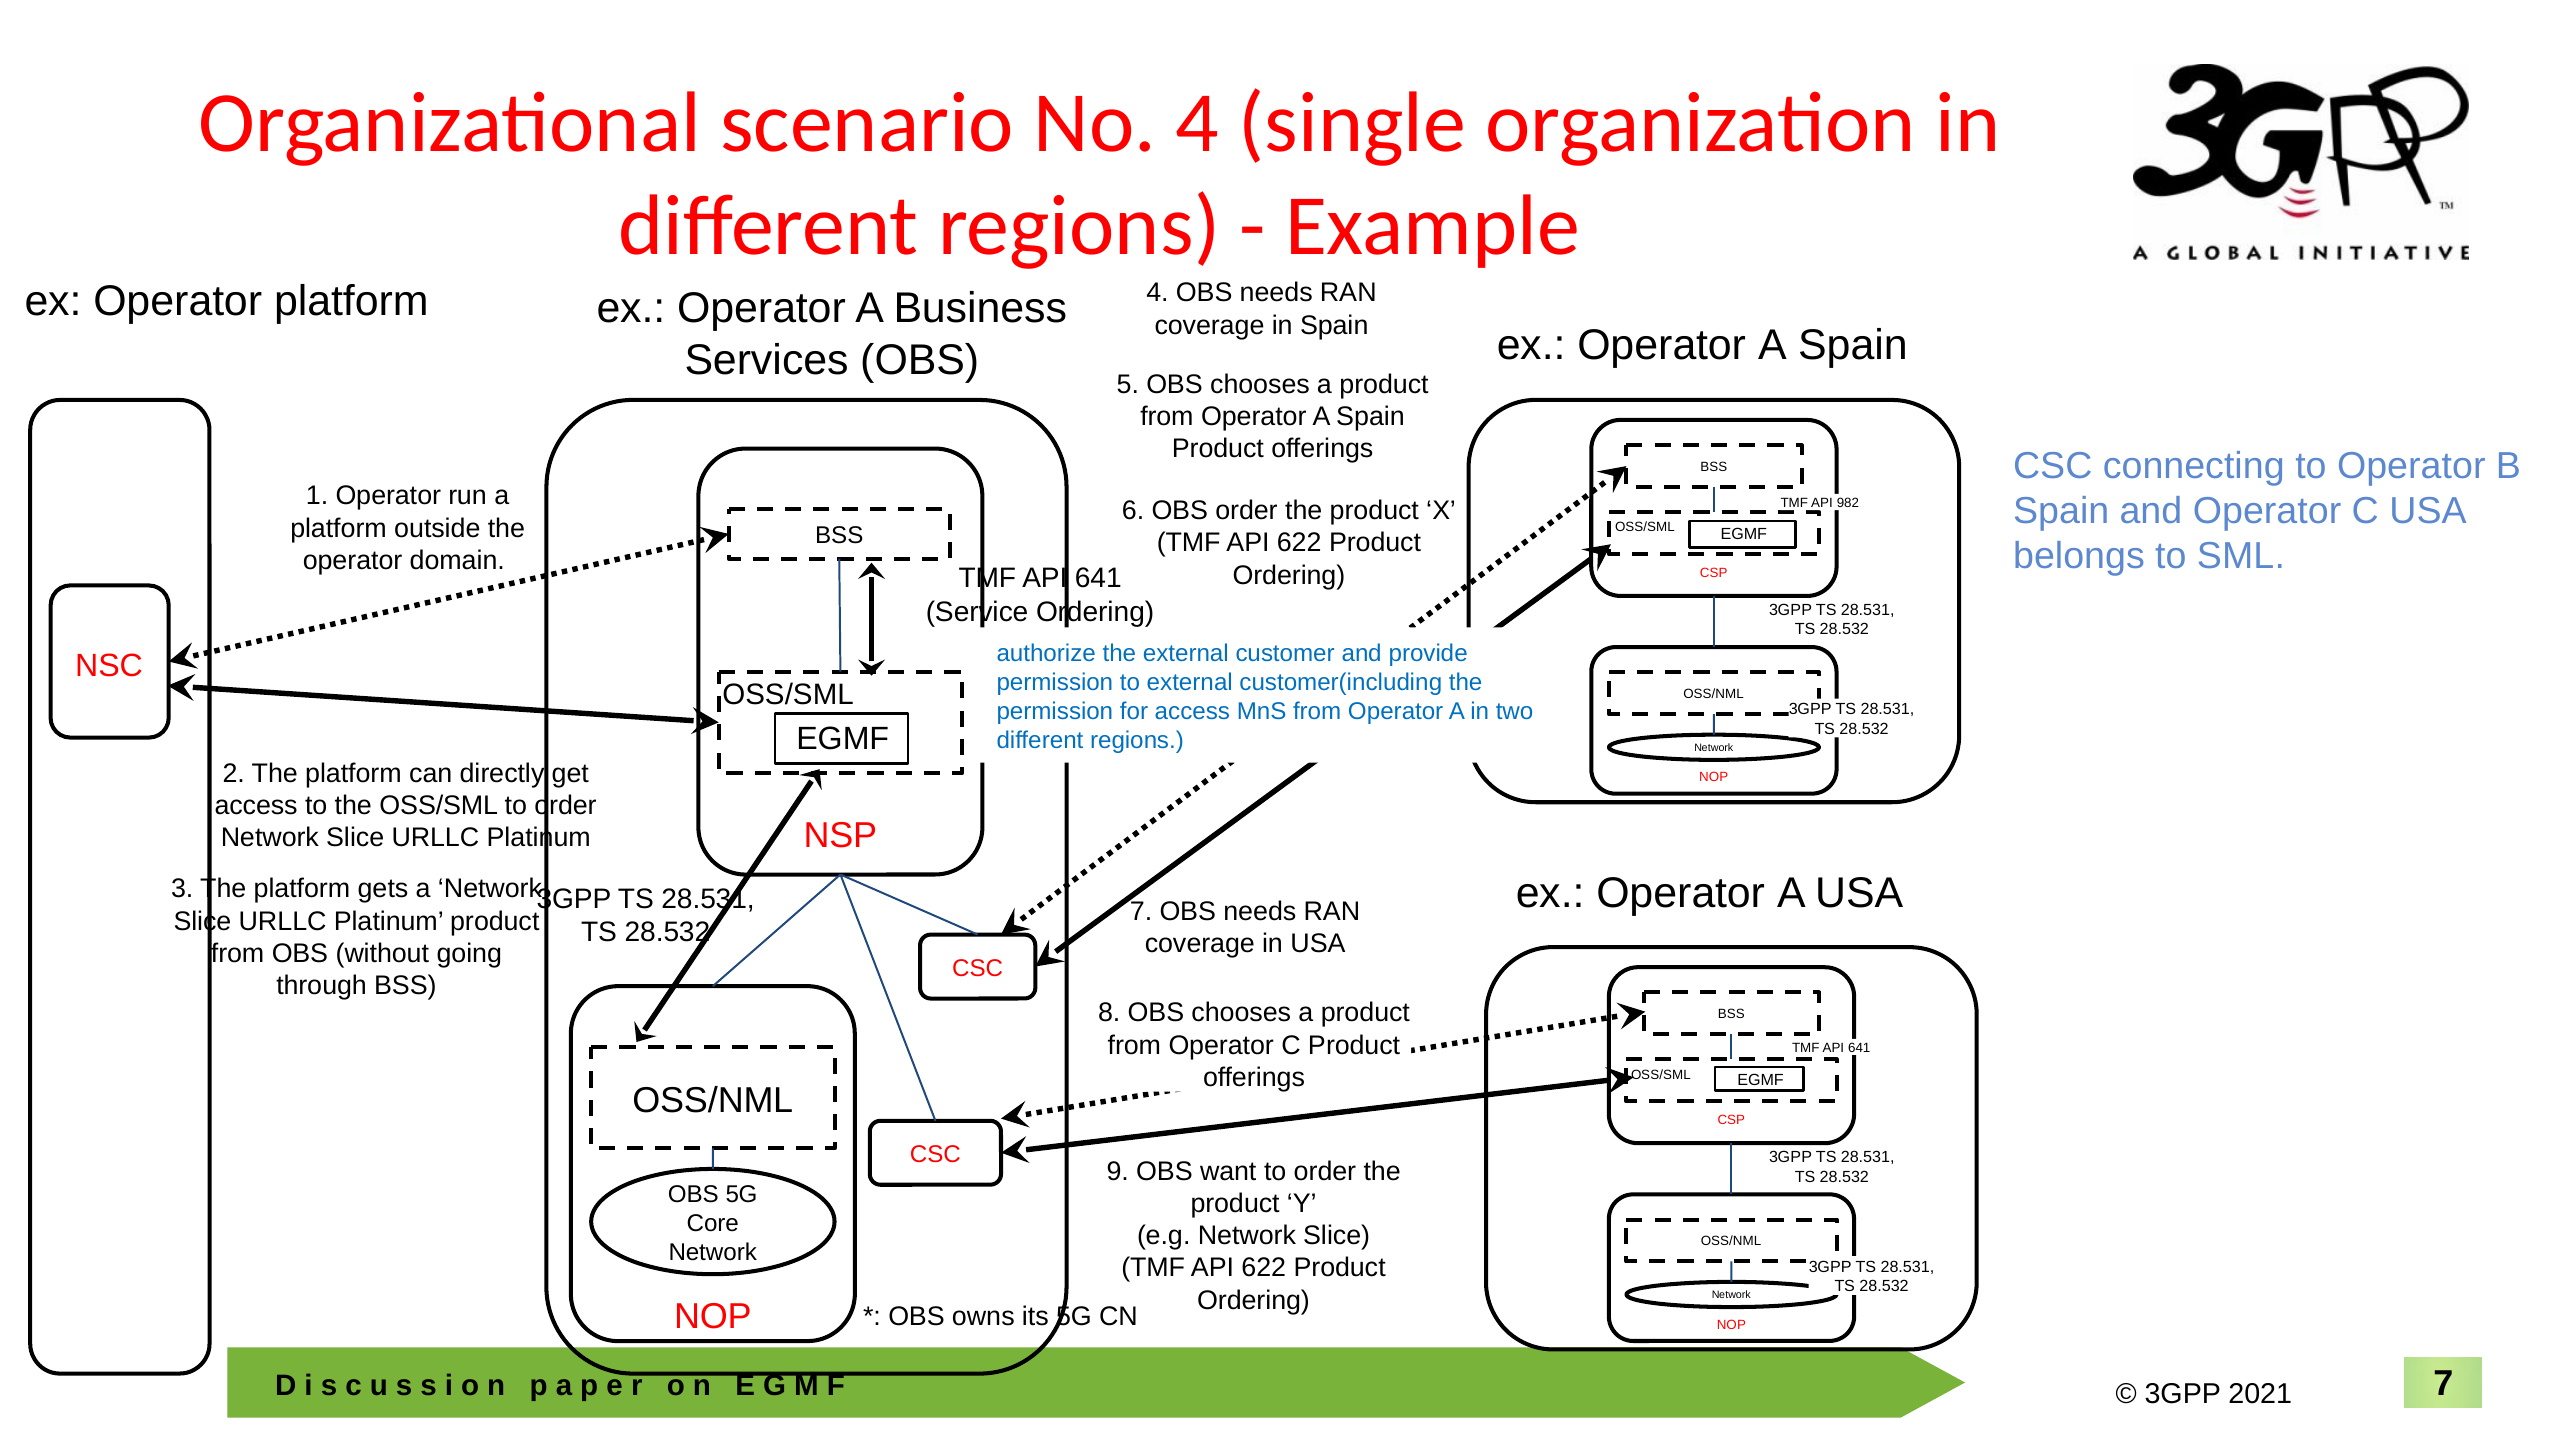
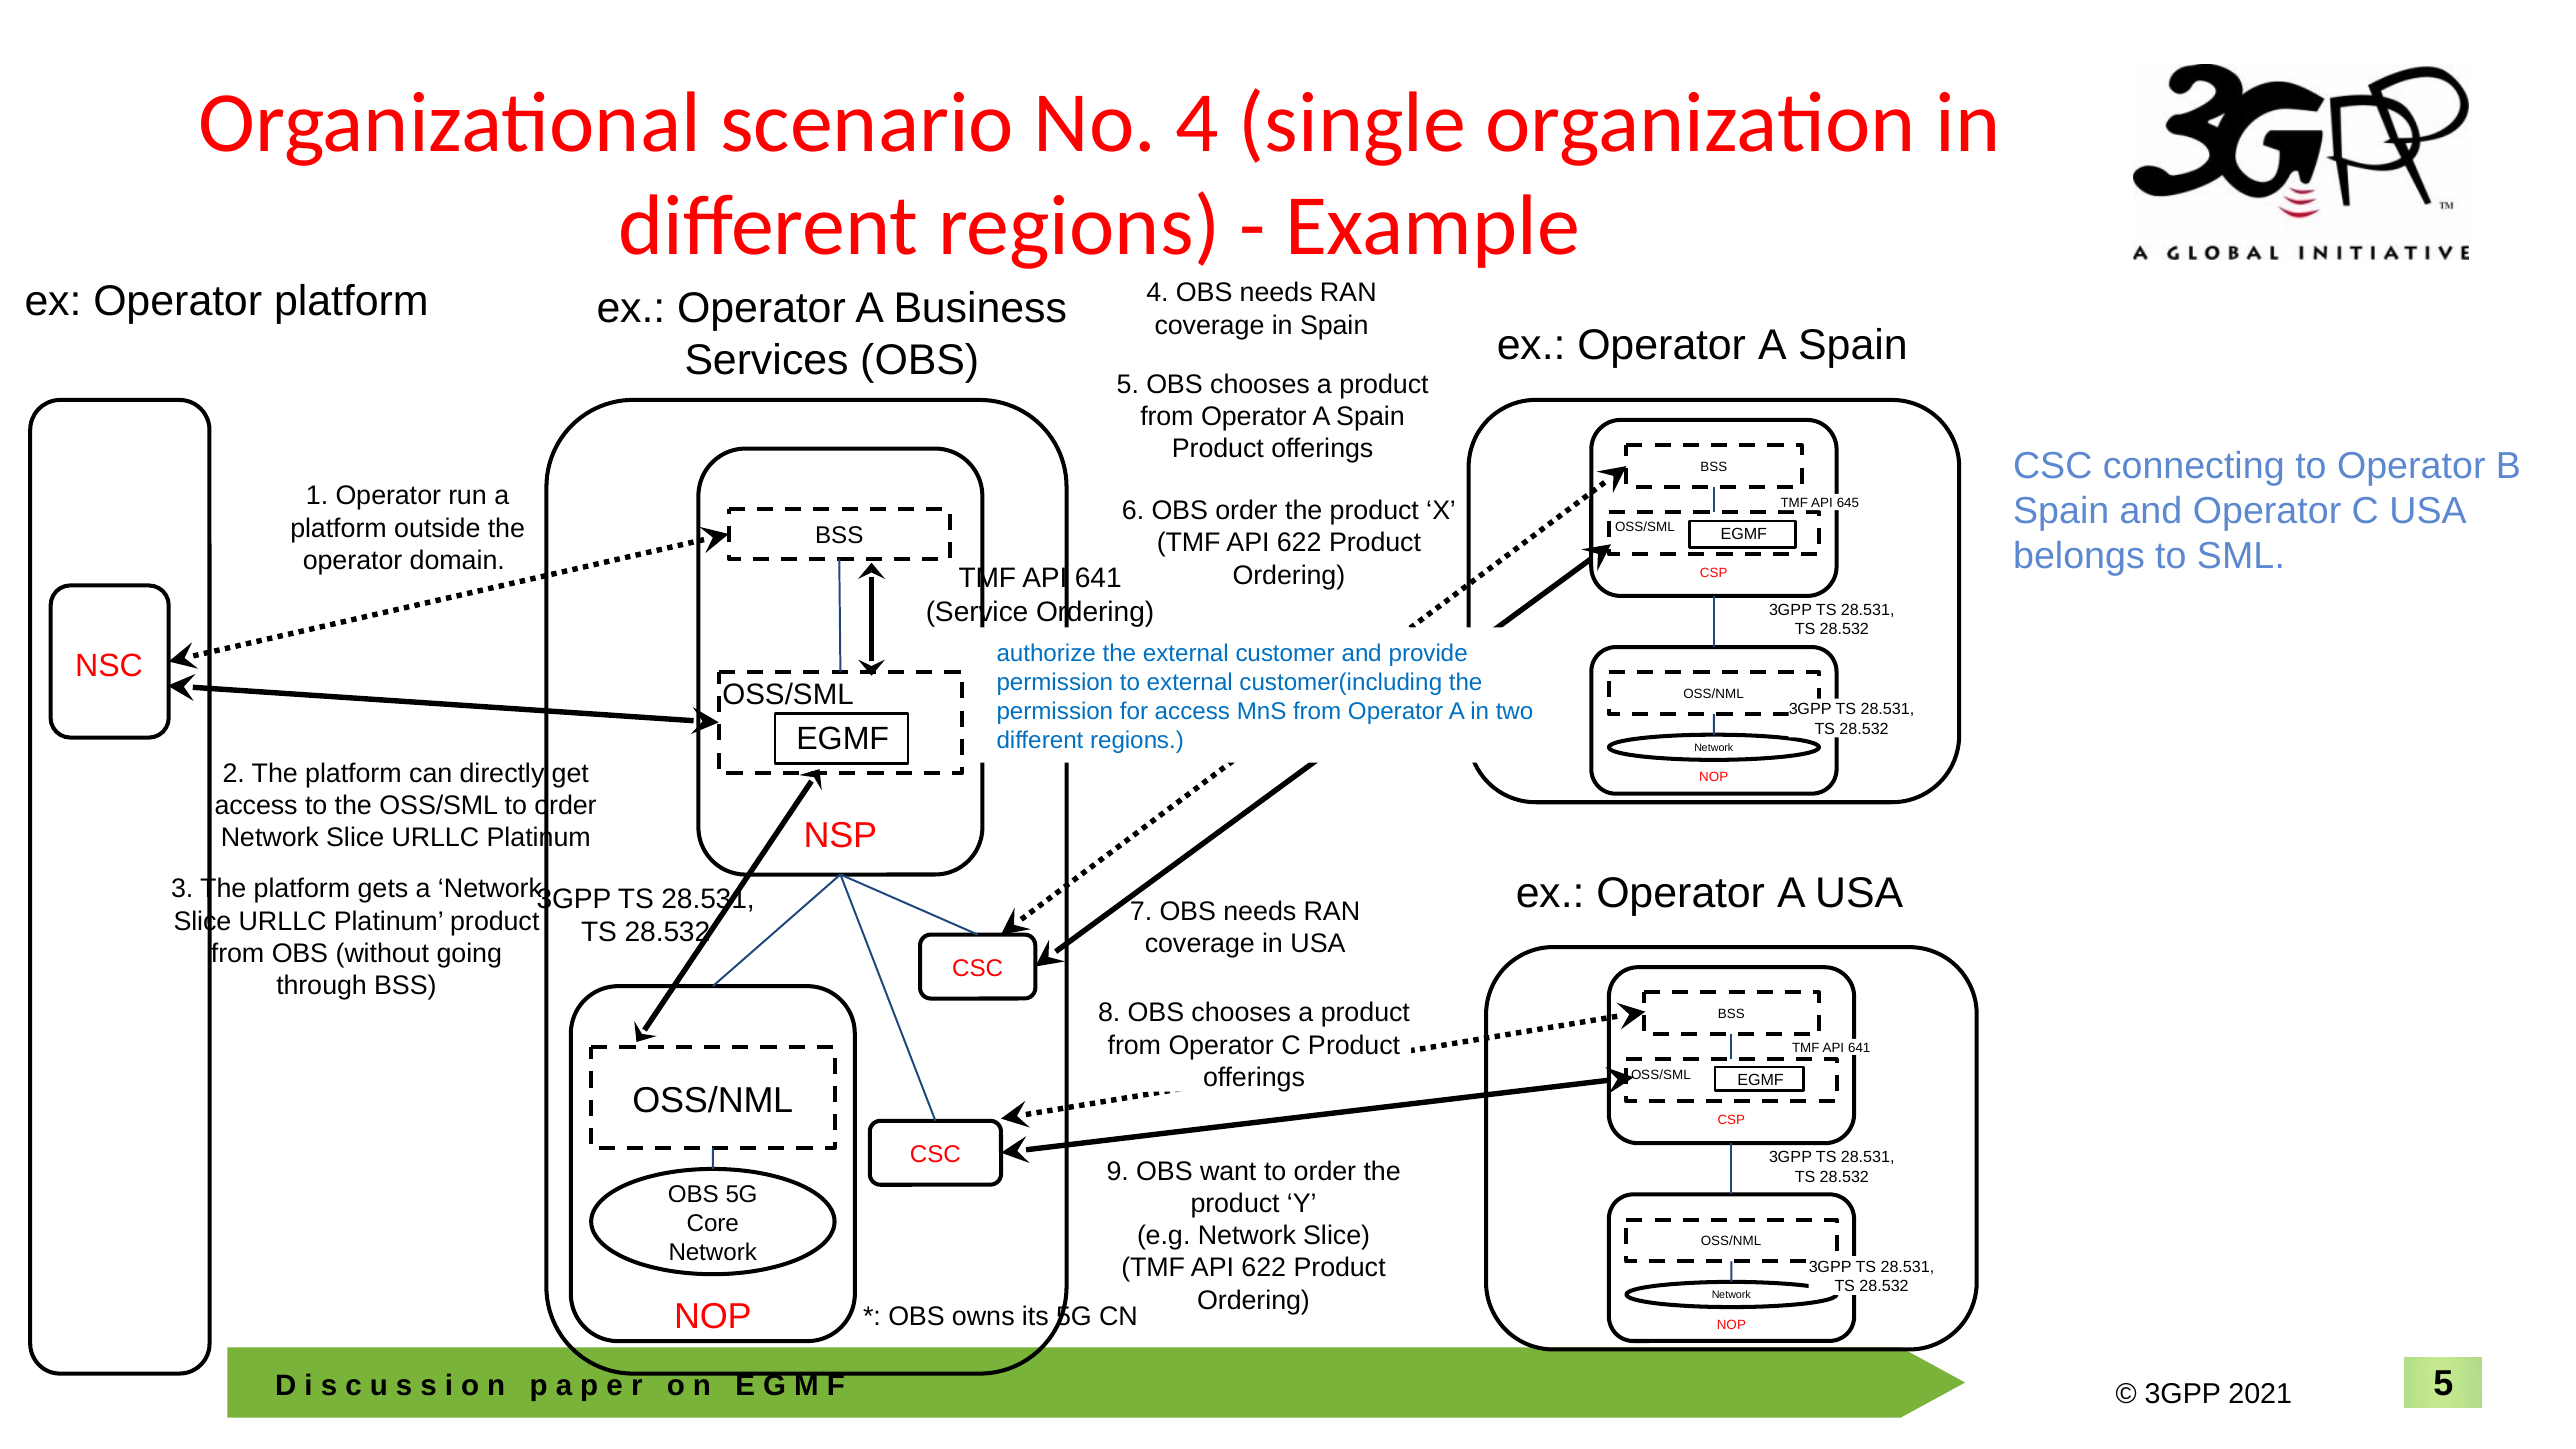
982: 982 -> 645
7 at (2443, 1384): 7 -> 5
